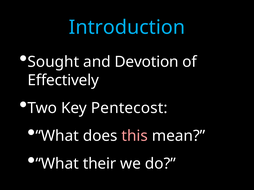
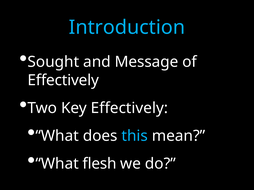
Devotion: Devotion -> Message
Key Pentecost: Pentecost -> Effectively
this colour: pink -> light blue
their: their -> flesh
